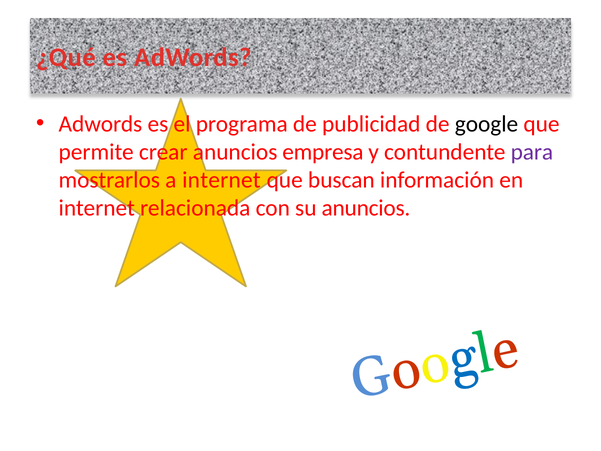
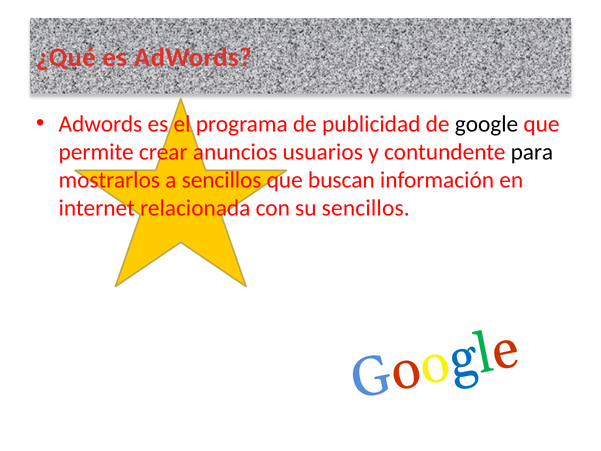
empresa: empresa -> usuarios
para colour: purple -> black
a internet: internet -> sencillos
su anuncios: anuncios -> sencillos
